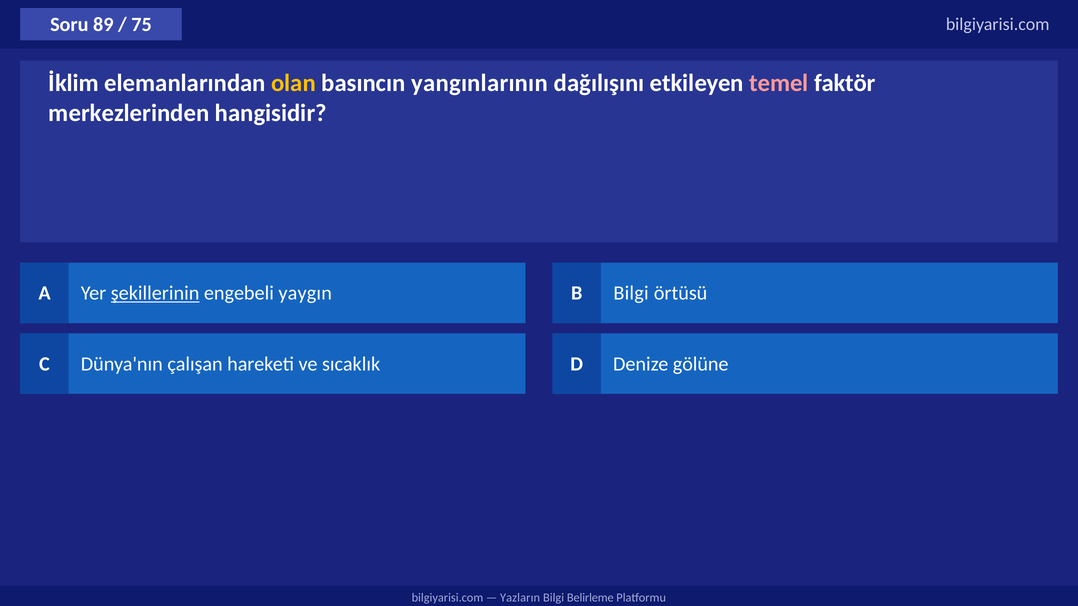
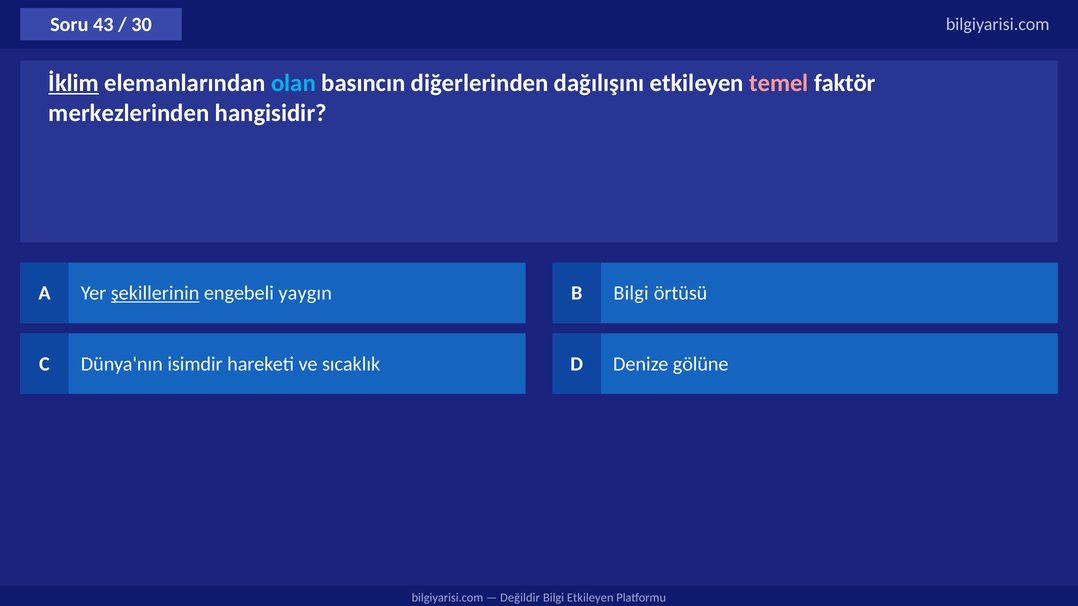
89: 89 -> 43
75: 75 -> 30
İklim underline: none -> present
olan colour: yellow -> light blue
yangınlarının: yangınlarının -> diğerlerinden
çalışan: çalışan -> isimdir
Yazların: Yazların -> Değildir
Bilgi Belirleme: Belirleme -> Etkileyen
